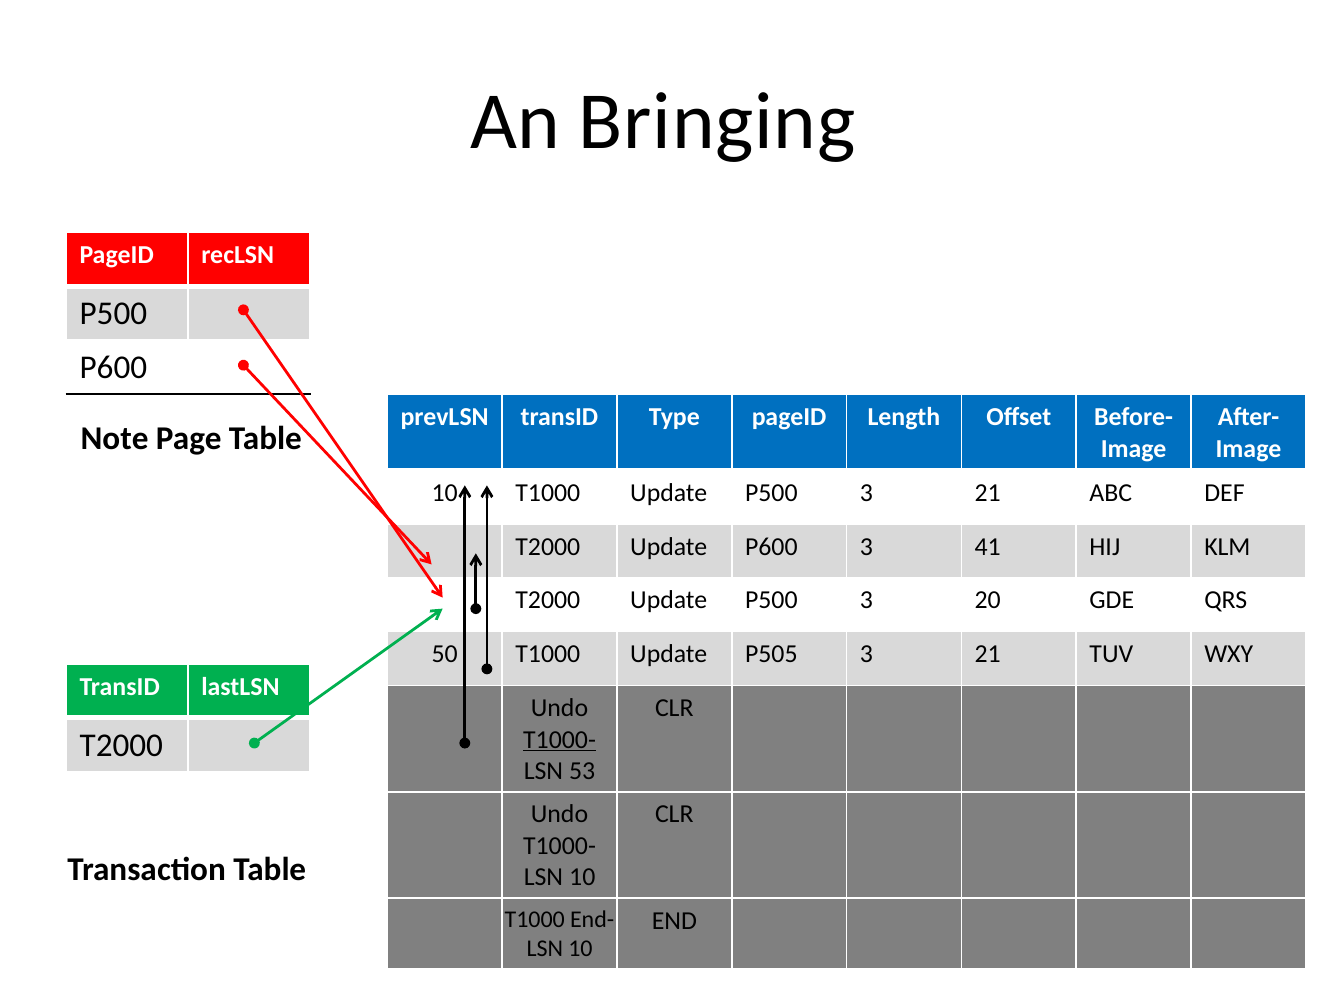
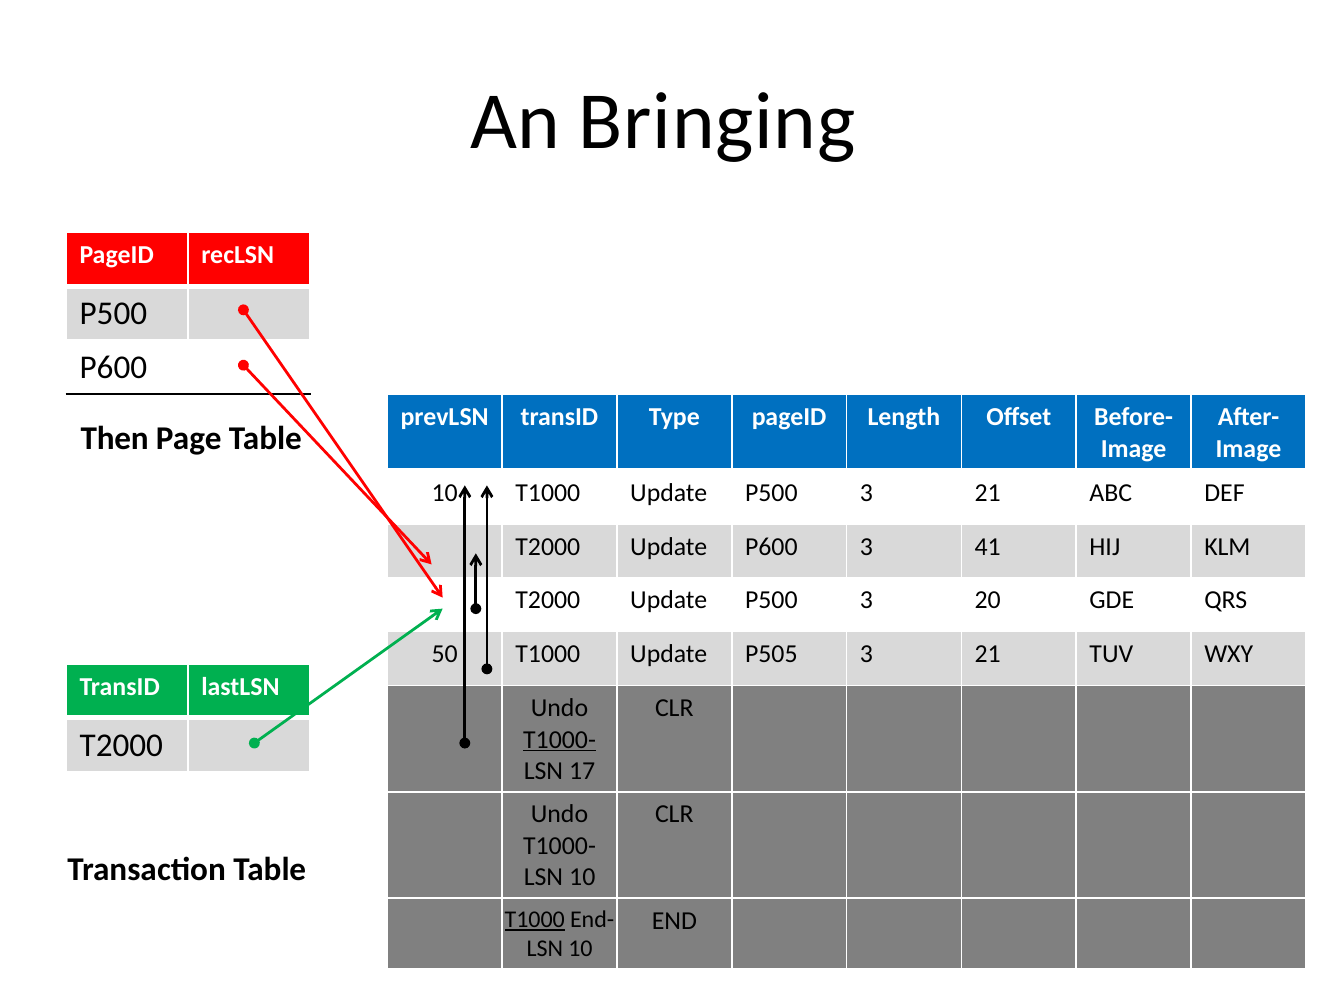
Note: Note -> Then
53: 53 -> 17
T1000 at (535, 920) underline: none -> present
